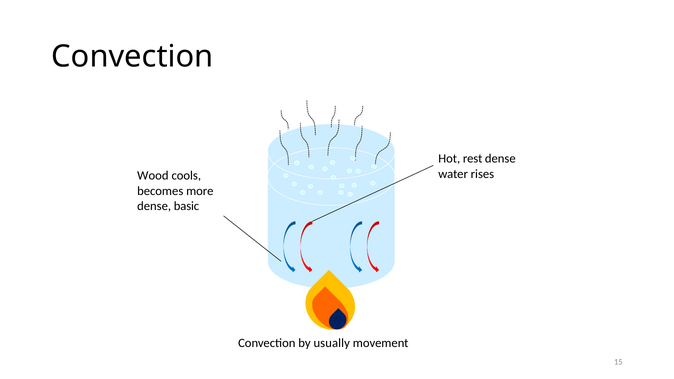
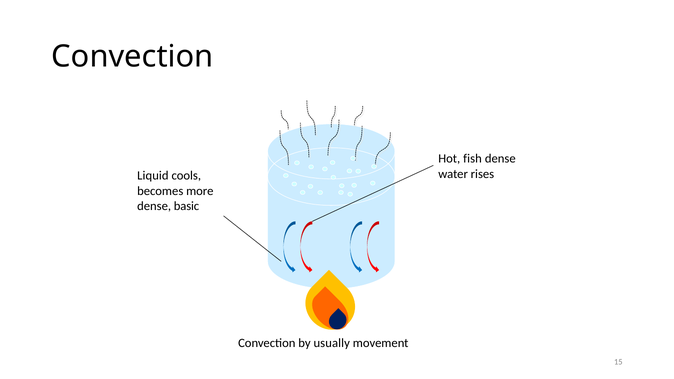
rest: rest -> fish
Wood: Wood -> Liquid
